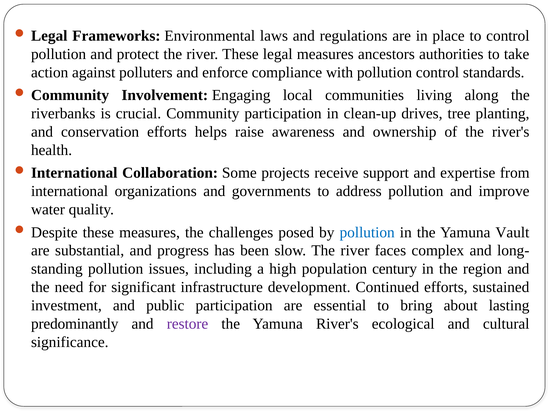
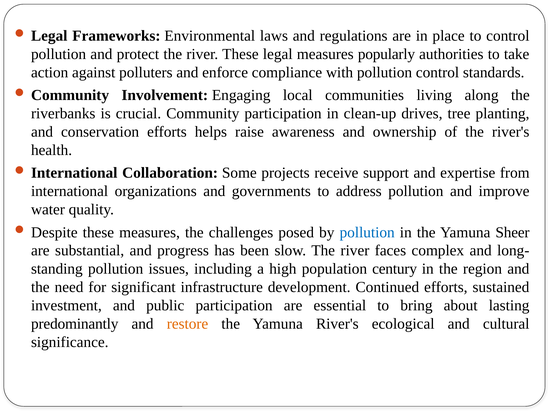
ancestors: ancestors -> popularly
Vault: Vault -> Sheer
restore colour: purple -> orange
